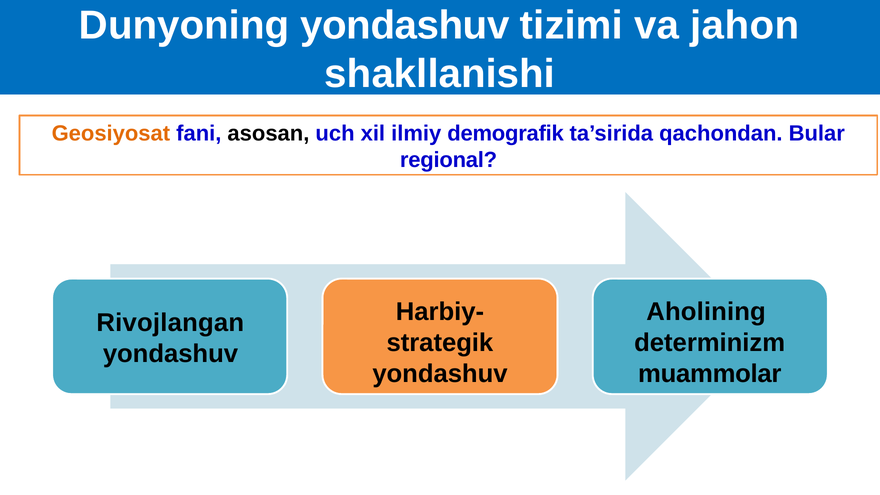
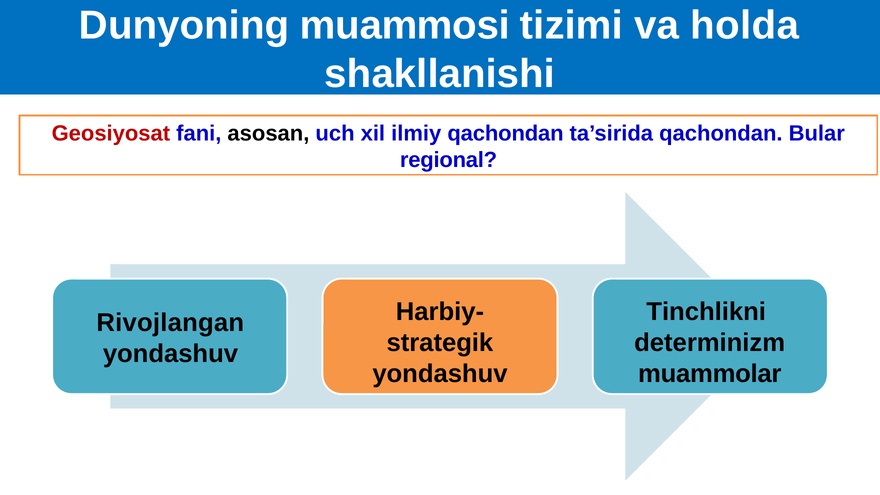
Dunyoning yondashuv: yondashuv -> muammosi
jahon: jahon -> holda
Geosiyosat colour: orange -> red
ilmiy demografik: demografik -> qachondan
Aholining: Aholining -> Tinchlikni
